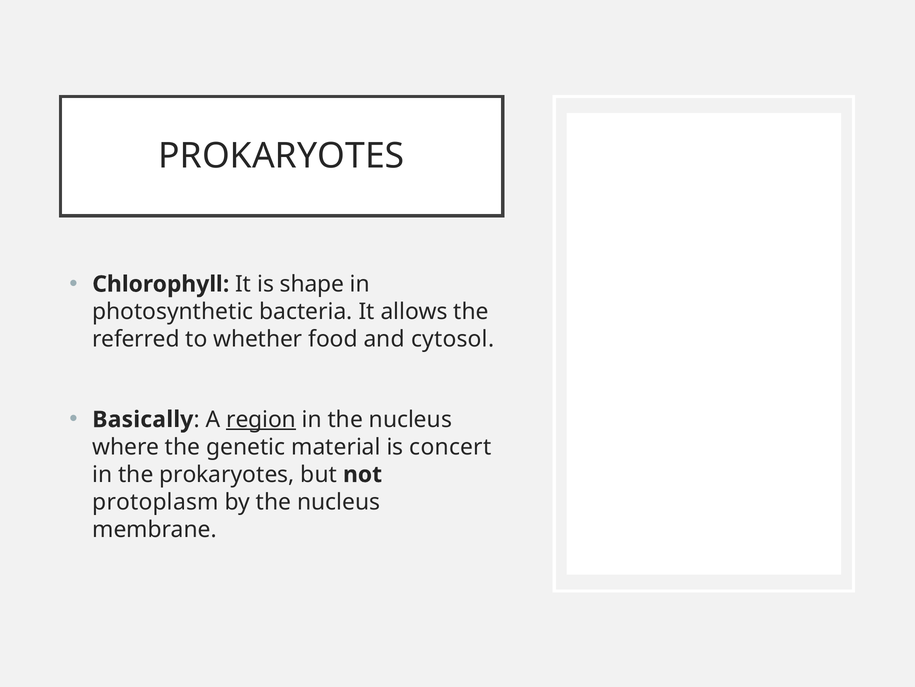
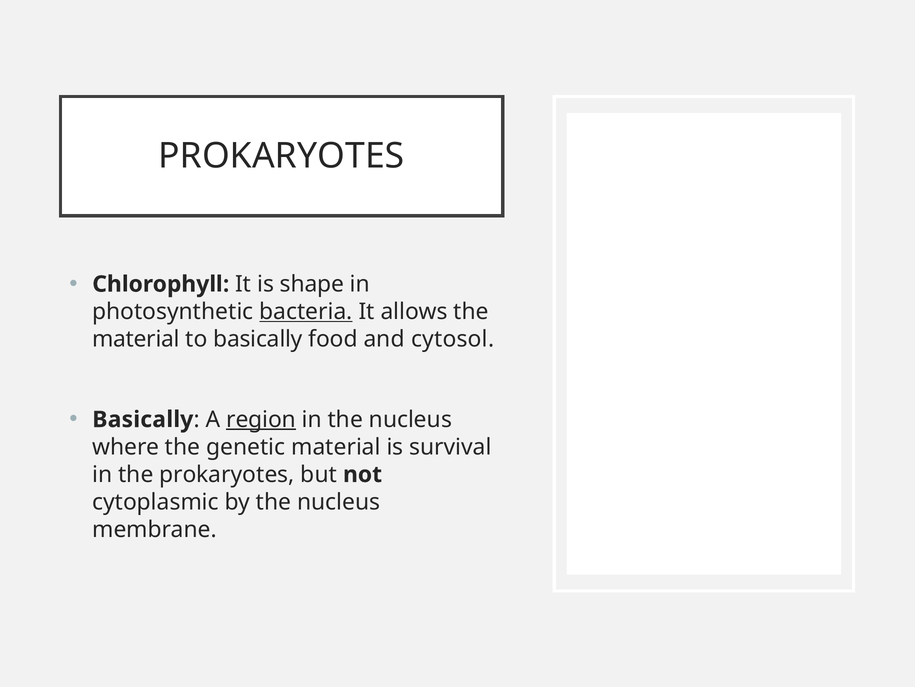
bacteria underline: none -> present
referred at (136, 339): referred -> material
to whether: whether -> basically
concert: concert -> survival
protoplasm: protoplasm -> cytoplasmic
